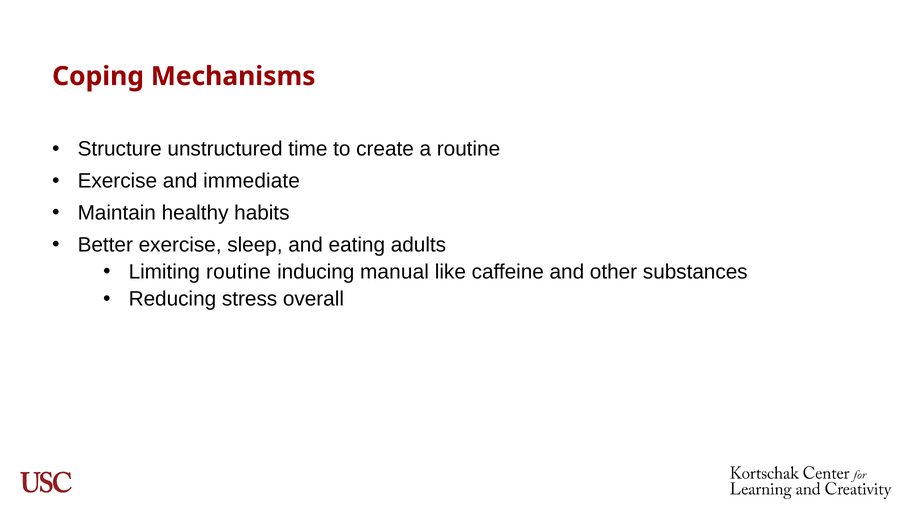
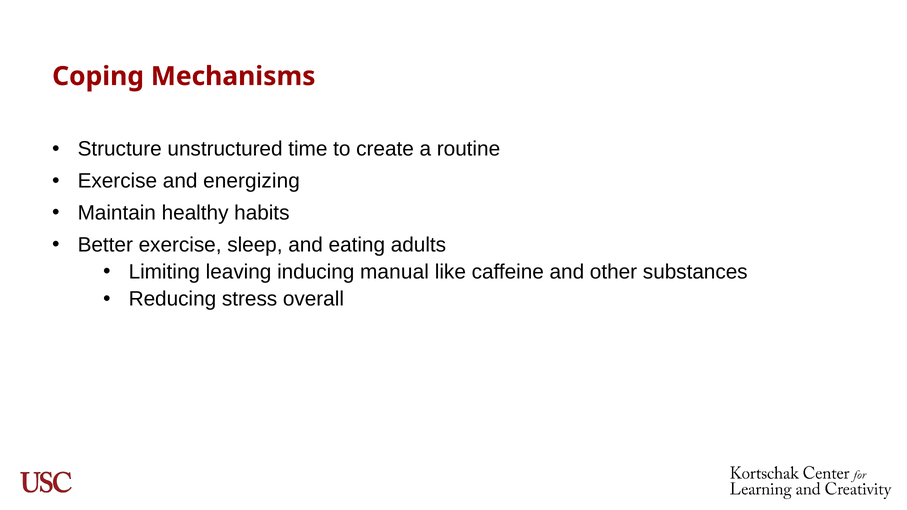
immediate: immediate -> energizing
Limiting routine: routine -> leaving
